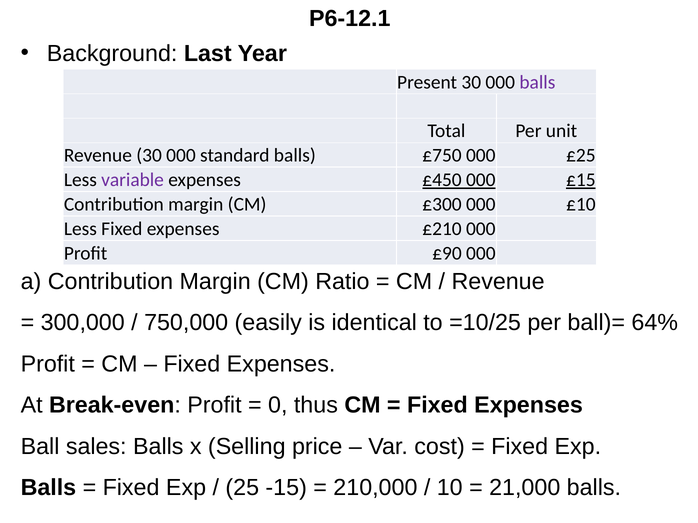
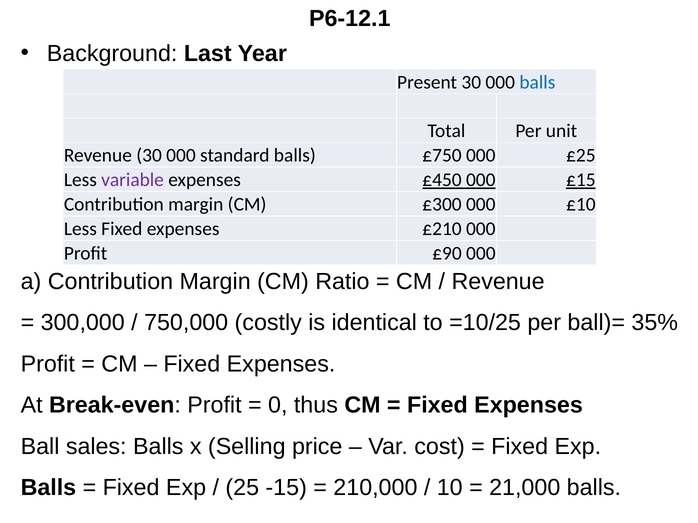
balls at (537, 82) colour: purple -> blue
easily: easily -> costly
64%: 64% -> 35%
